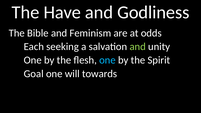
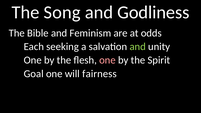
Have: Have -> Song
one at (107, 60) colour: light blue -> pink
towards: towards -> fairness
